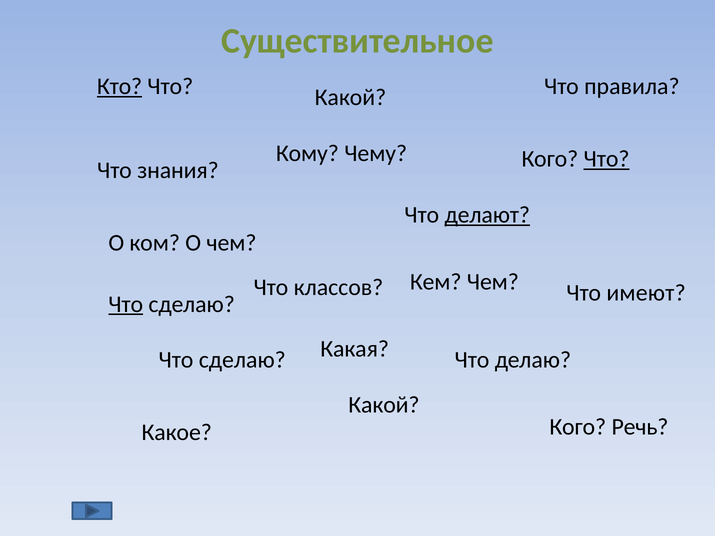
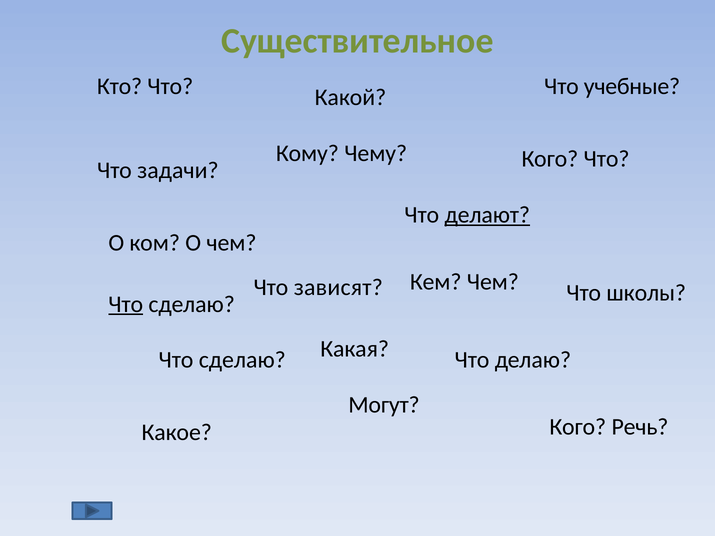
Кто underline: present -> none
правила: правила -> учебные
Что at (607, 159) underline: present -> none
знания: знания -> задачи
классов: классов -> зависят
имеют: имеют -> школы
Какой at (384, 405): Какой -> Могут
